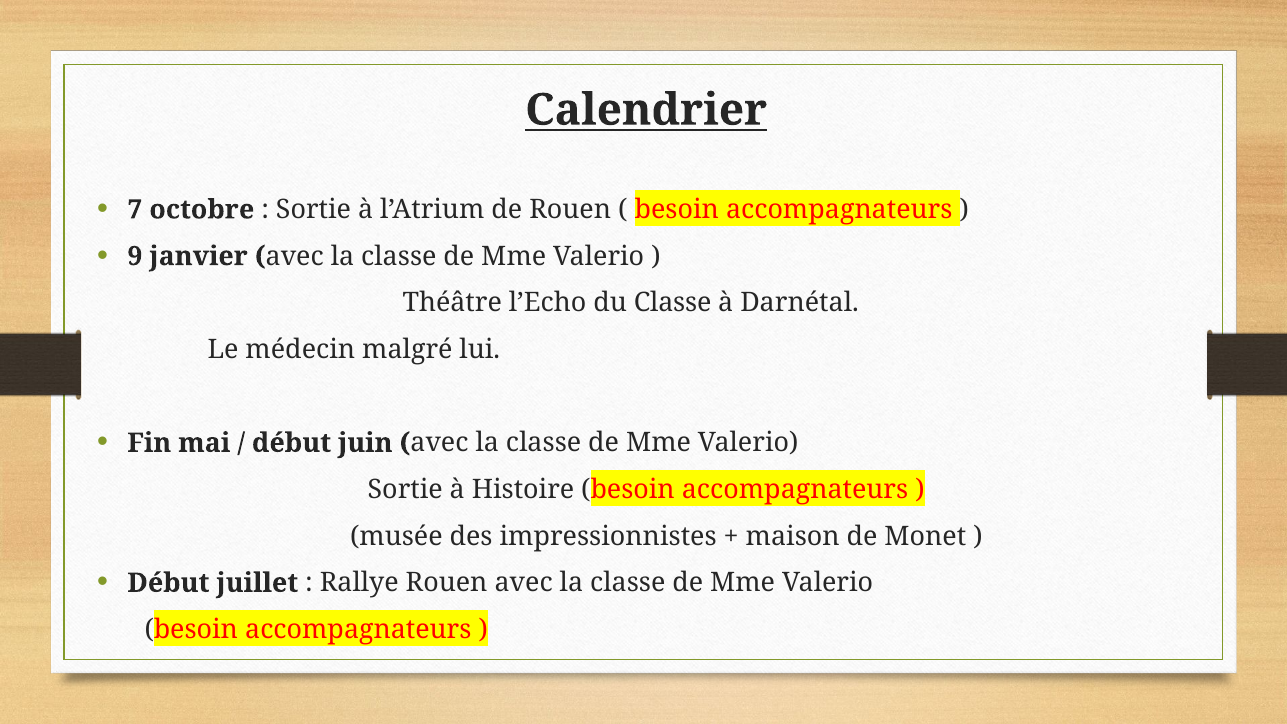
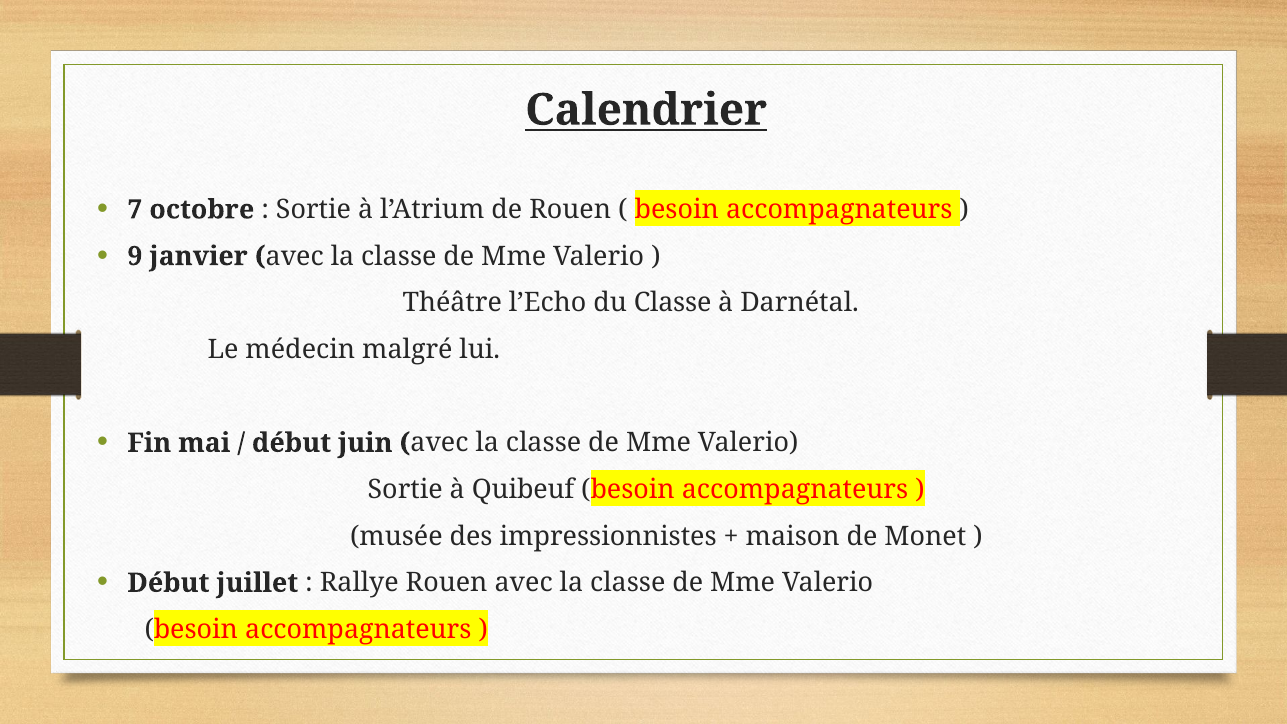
Histoire: Histoire -> Quibeuf
